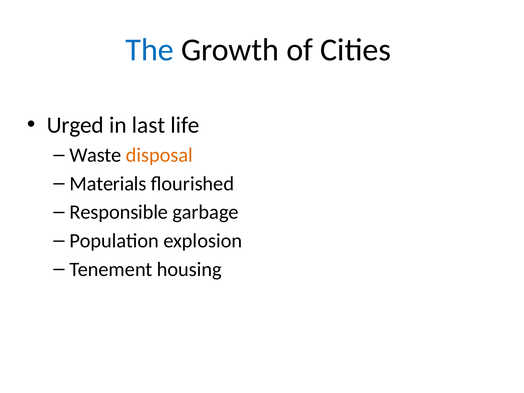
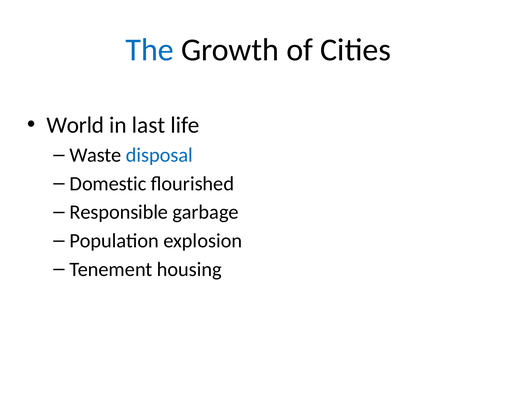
Urged: Urged -> World
disposal colour: orange -> blue
Materials: Materials -> Domestic
